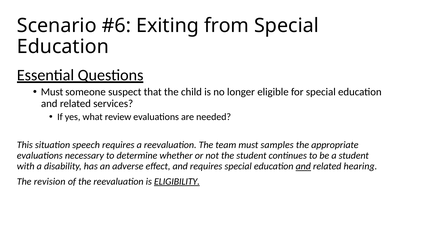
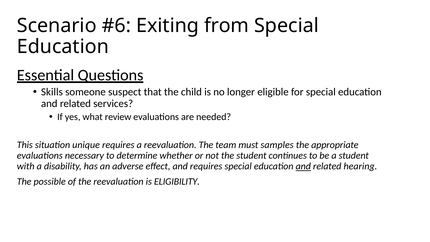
Must at (52, 92): Must -> Skills
speech: speech -> unique
revision: revision -> possible
ELIGIBILITY underline: present -> none
